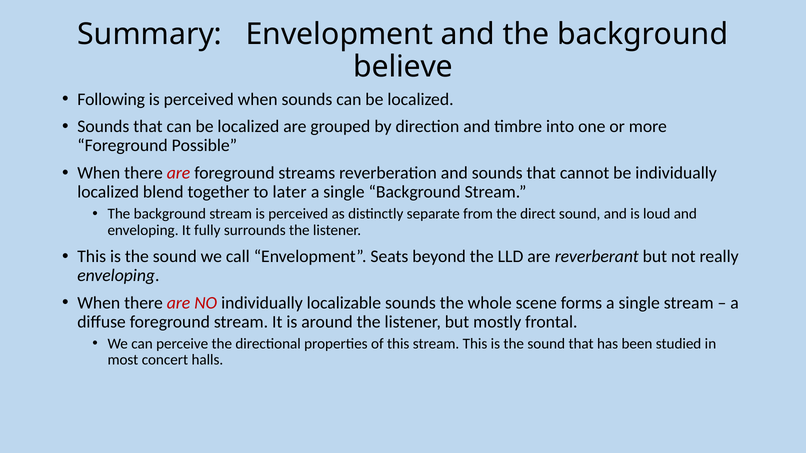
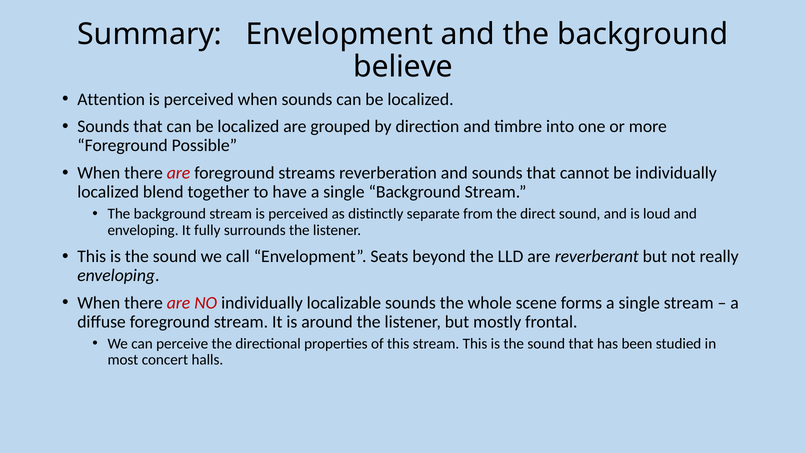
Following: Following -> Attention
later: later -> have
